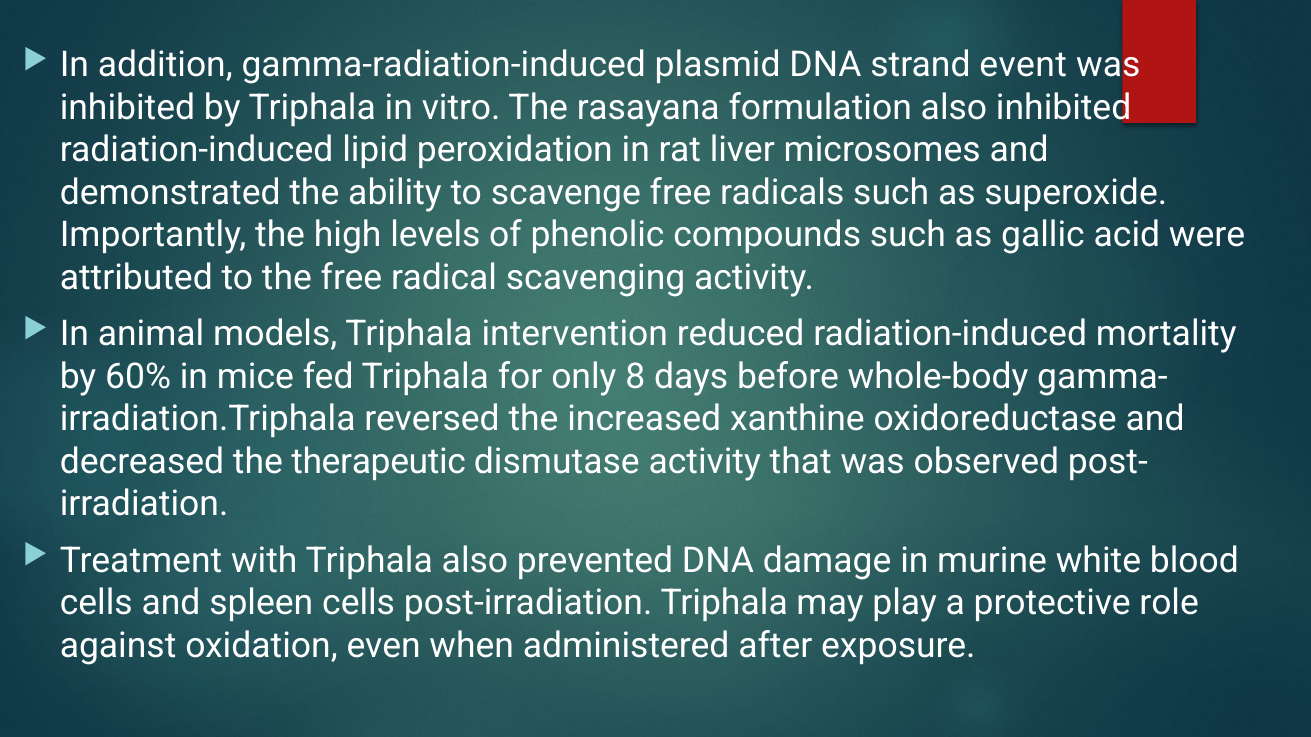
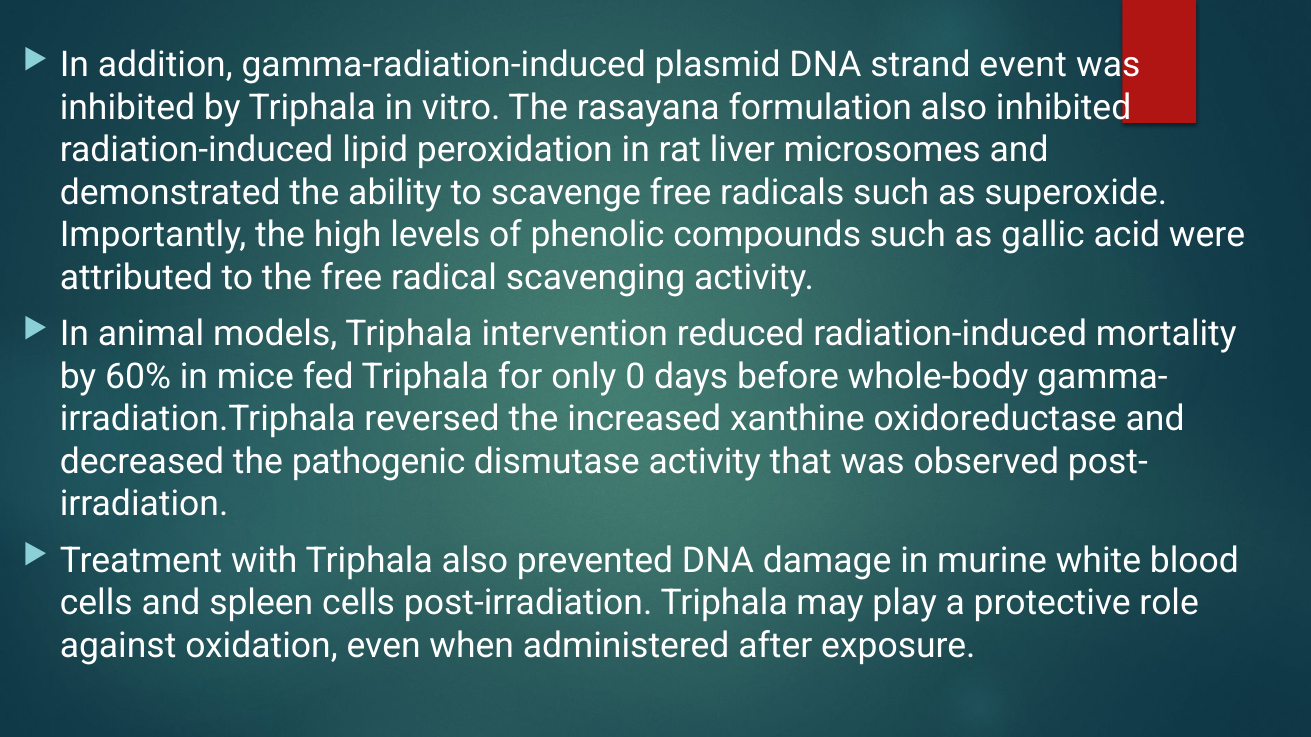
8: 8 -> 0
therapeutic: therapeutic -> pathogenic
